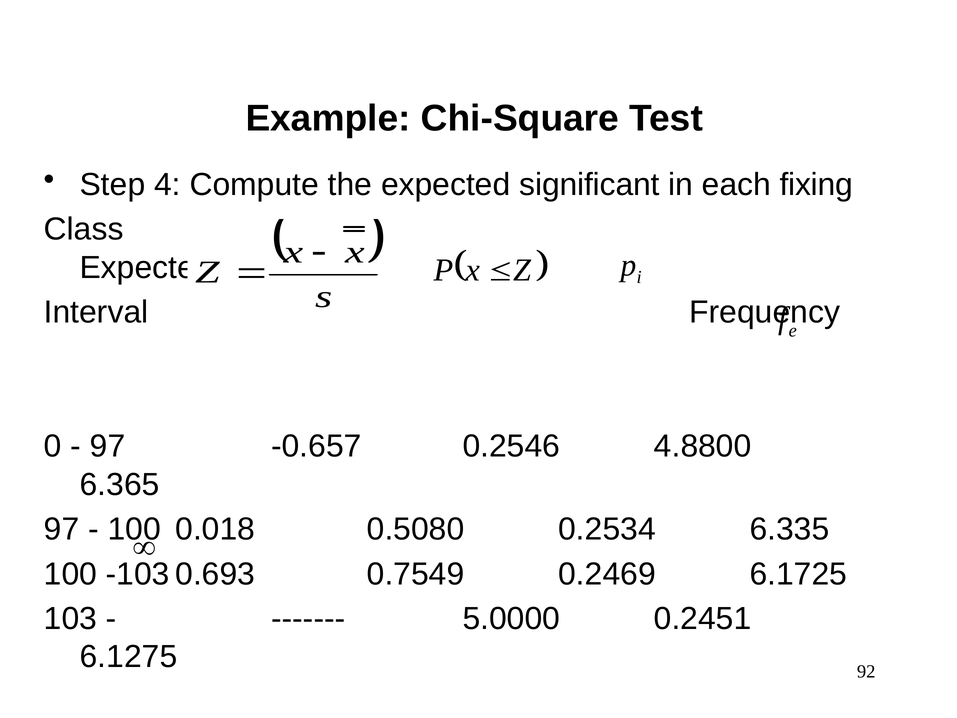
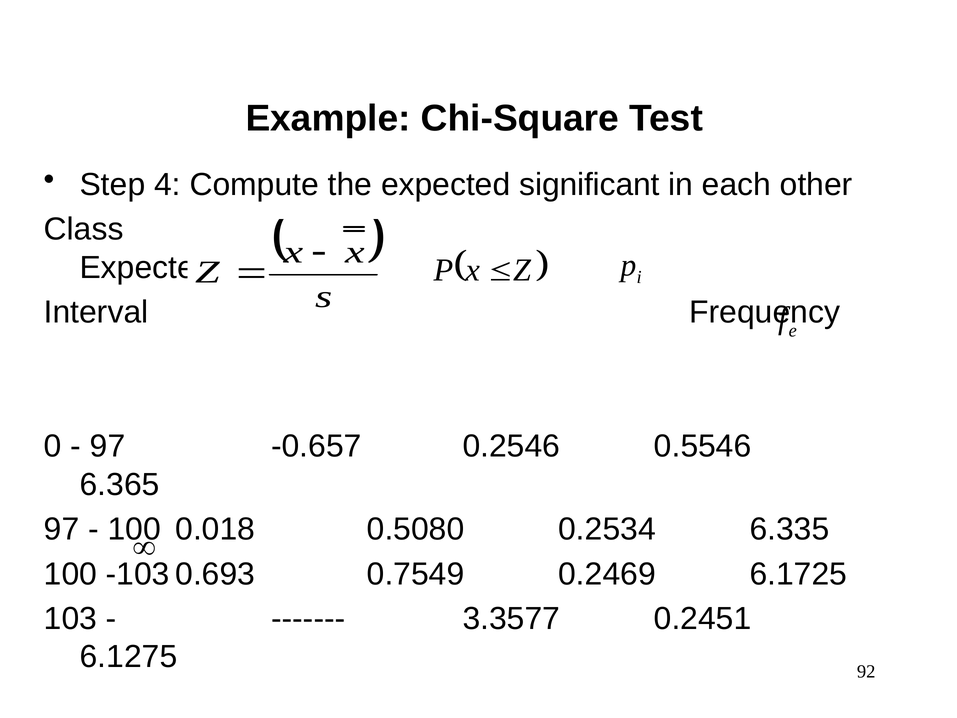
fixing: fixing -> other
4.8800: 4.8800 -> 0.5546
5.0000: 5.0000 -> 3.3577
